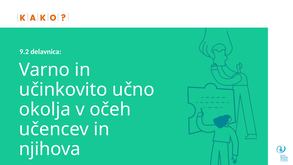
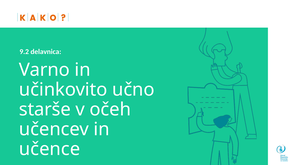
okolja: okolja -> starše
njihova: njihova -> učence
